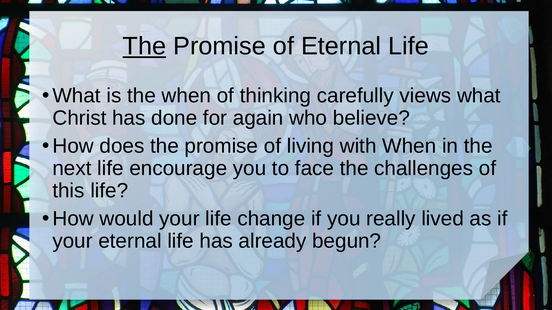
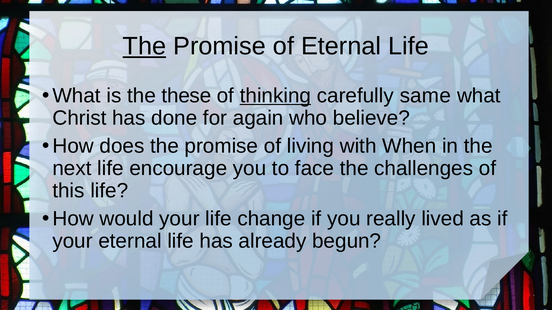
the when: when -> these
thinking underline: none -> present
views: views -> same
